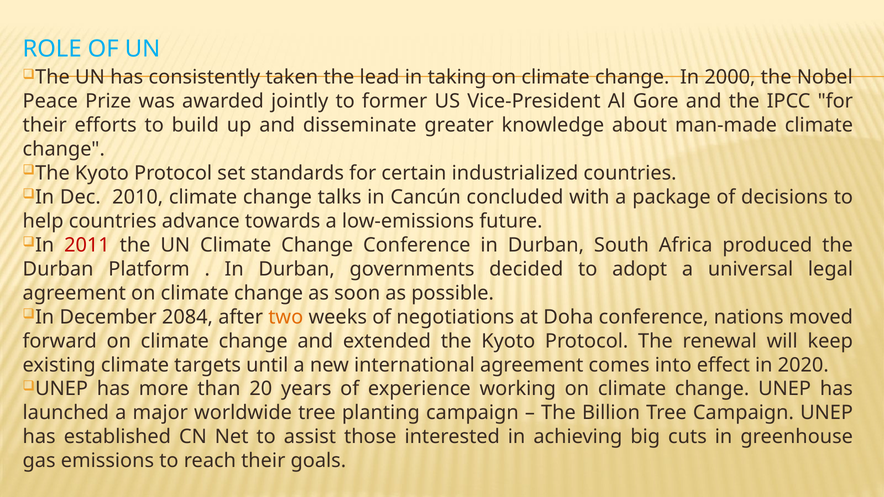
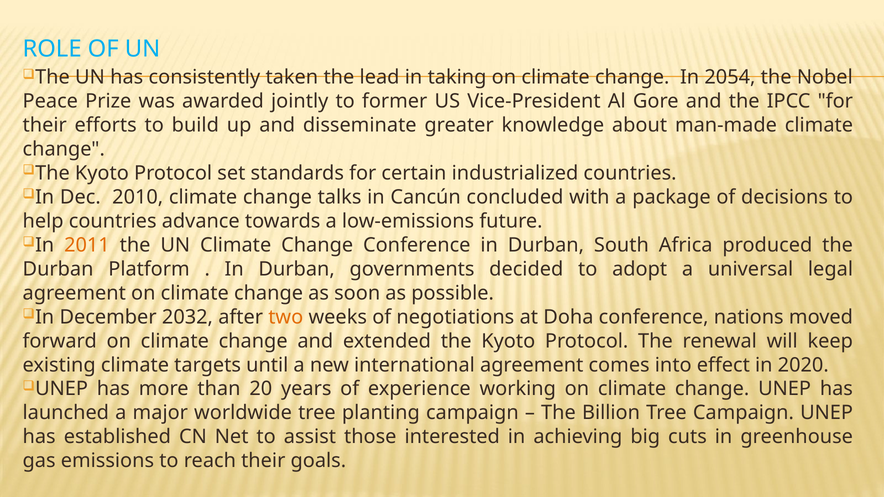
2000: 2000 -> 2054
2011 colour: red -> orange
2084: 2084 -> 2032
